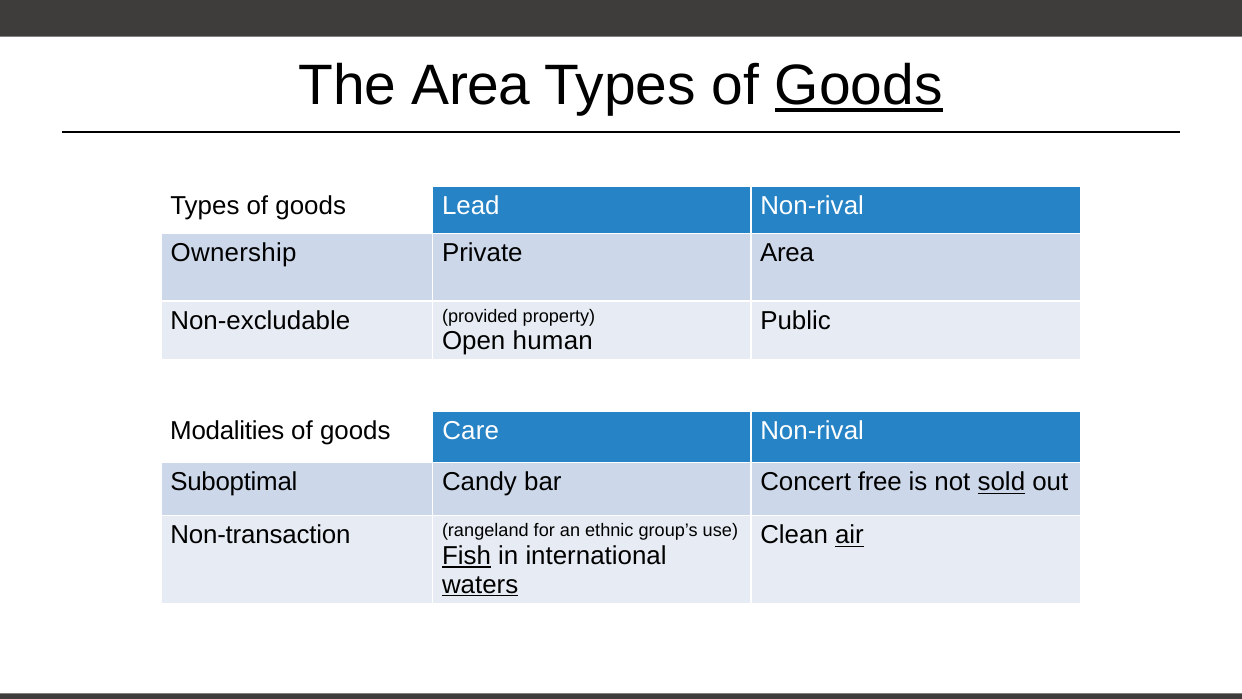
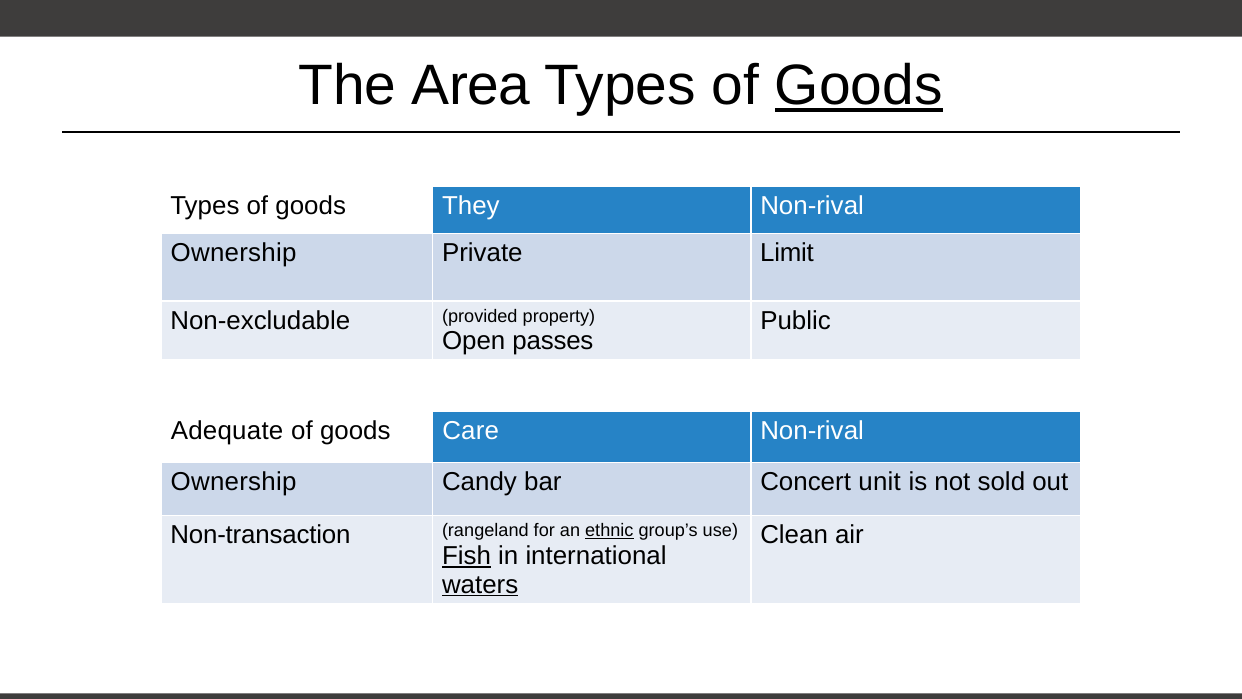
Lead: Lead -> They
Private Area: Area -> Limit
human: human -> passes
Modalities: Modalities -> Adequate
Suboptimal at (234, 482): Suboptimal -> Ownership
free: free -> unit
sold underline: present -> none
ethnic underline: none -> present
air underline: present -> none
